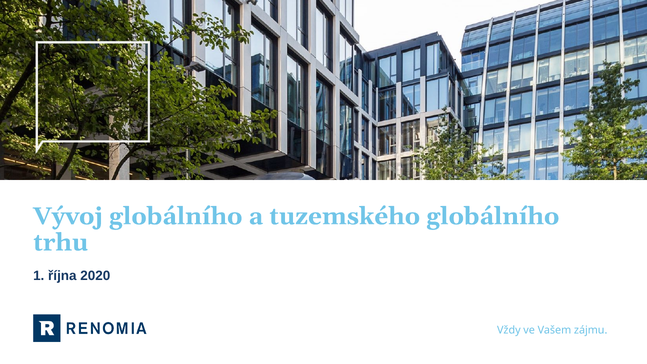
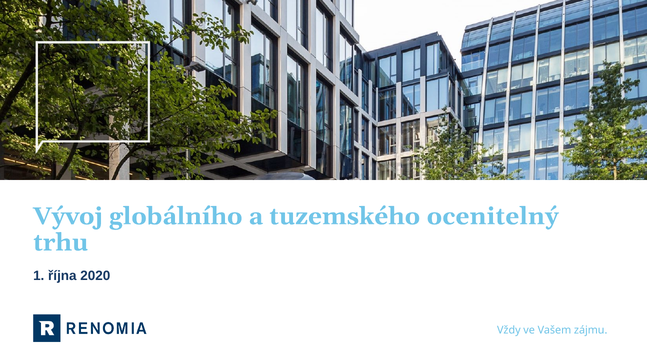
tuzemského globálního: globálního -> ocenitelný
